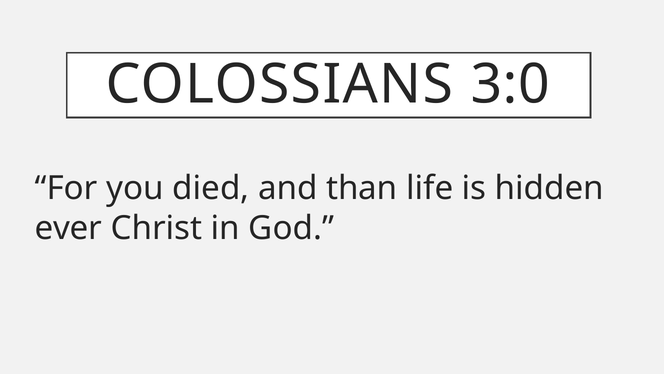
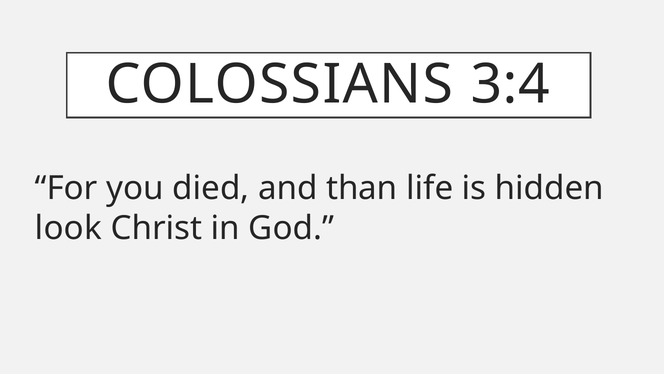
3:0: 3:0 -> 3:4
ever: ever -> look
